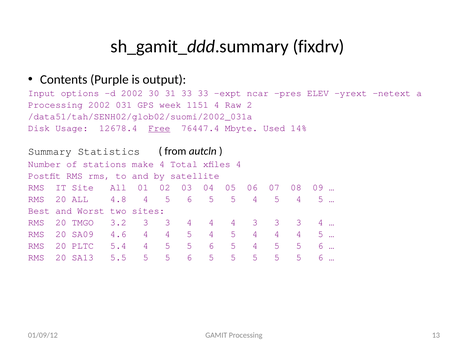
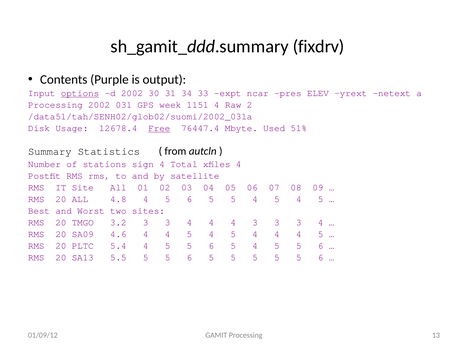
options underline: none -> present
31 33: 33 -> 34
14%: 14% -> 51%
make: make -> sign
